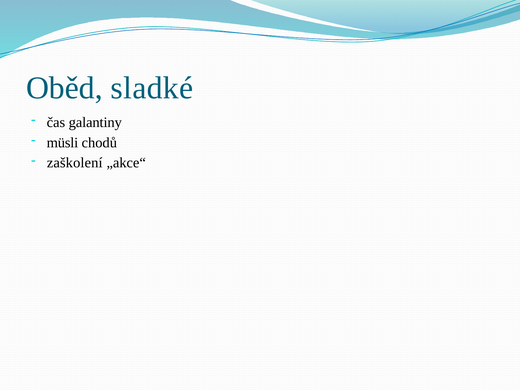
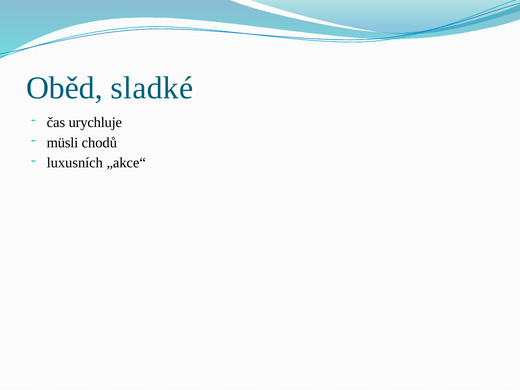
galantiny: galantiny -> urychluje
zaškolení: zaškolení -> luxusních
